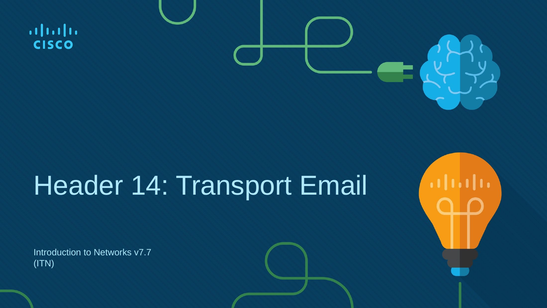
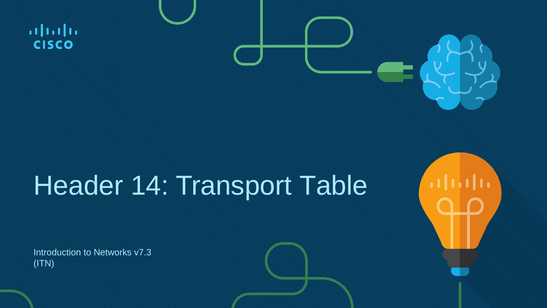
Email: Email -> Table
v7.7: v7.7 -> v7.3
